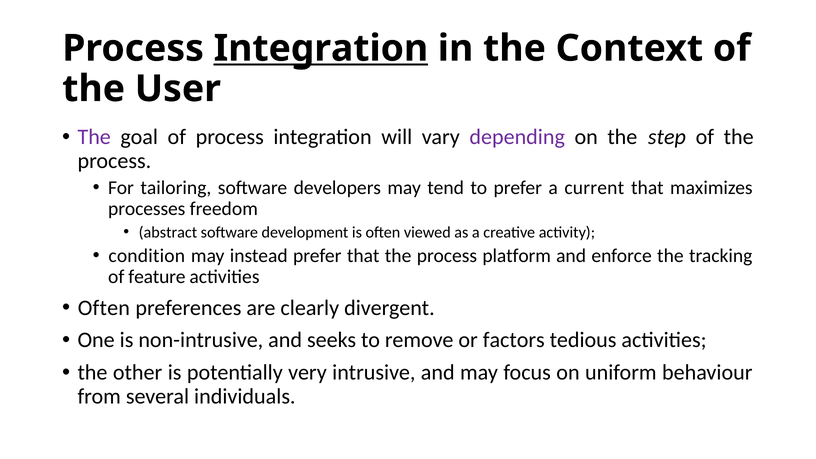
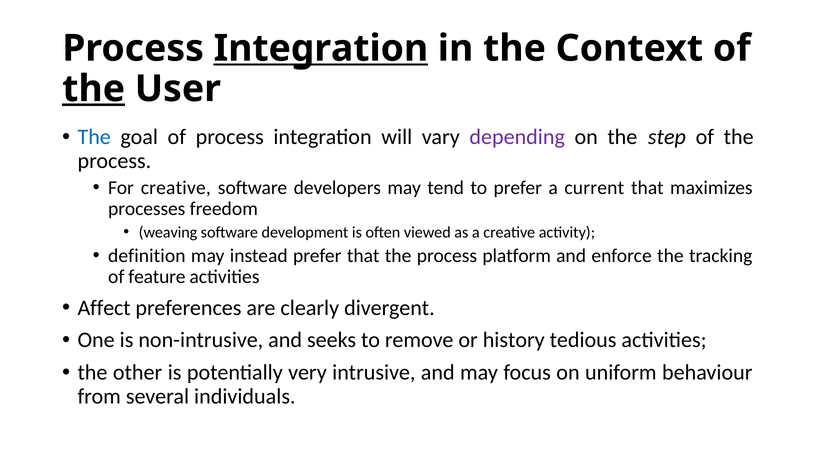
the at (94, 89) underline: none -> present
The at (94, 137) colour: purple -> blue
For tailoring: tailoring -> creative
abstract: abstract -> weaving
condition: condition -> definition
Often at (104, 308): Often -> Affect
factors: factors -> history
